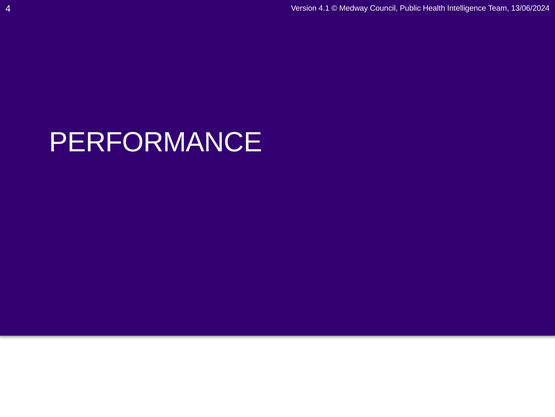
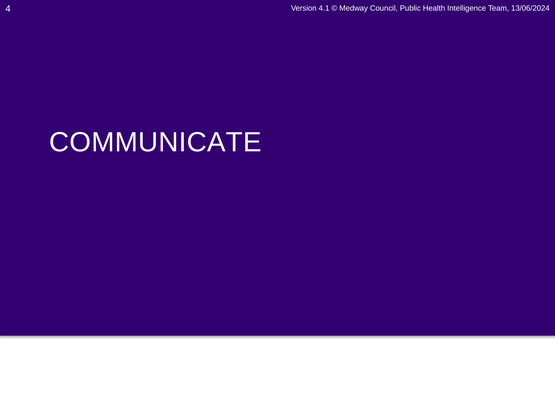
PERFORMANCE: PERFORMANCE -> COMMUNICATE
